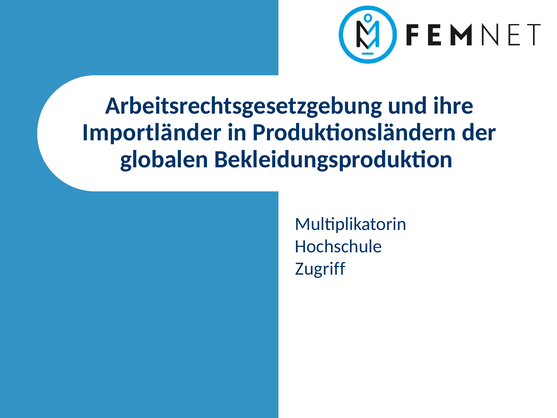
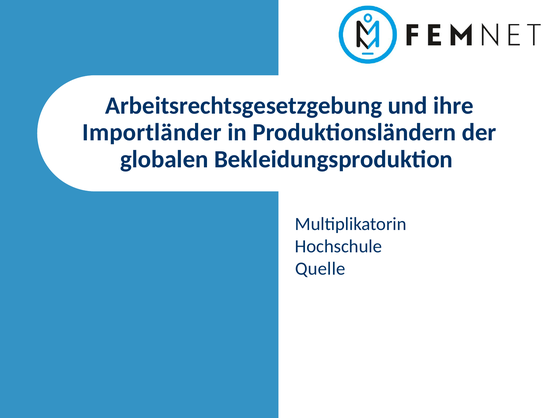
Zugriff: Zugriff -> Quelle
